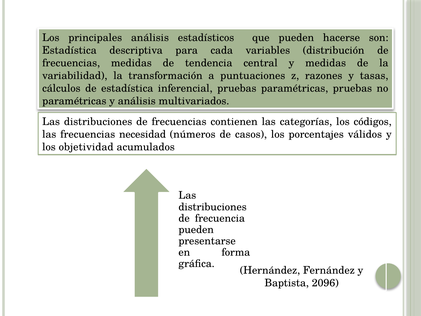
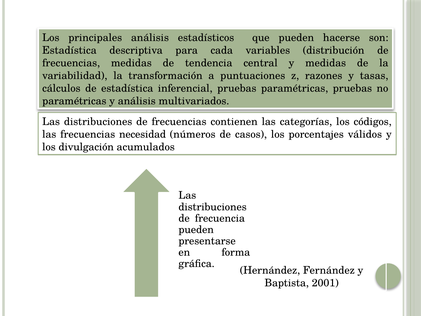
objetividad: objetividad -> divulgación
2096: 2096 -> 2001
